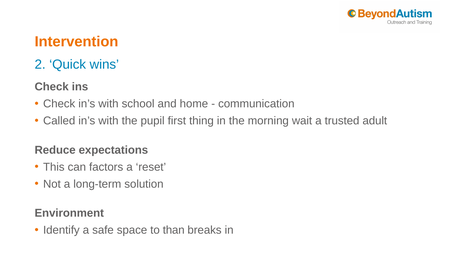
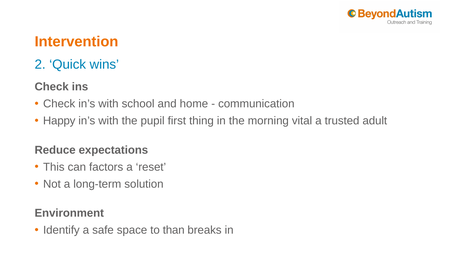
Called: Called -> Happy
wait: wait -> vital
